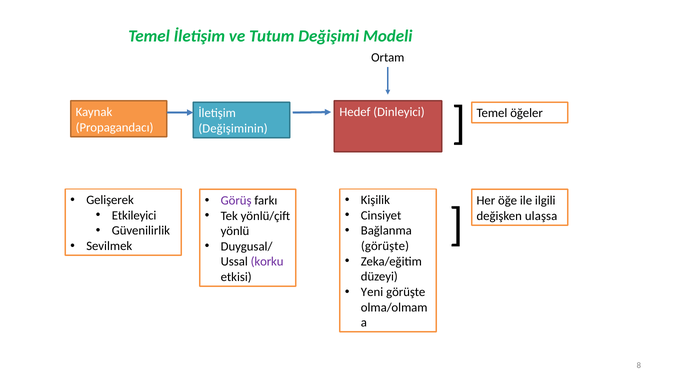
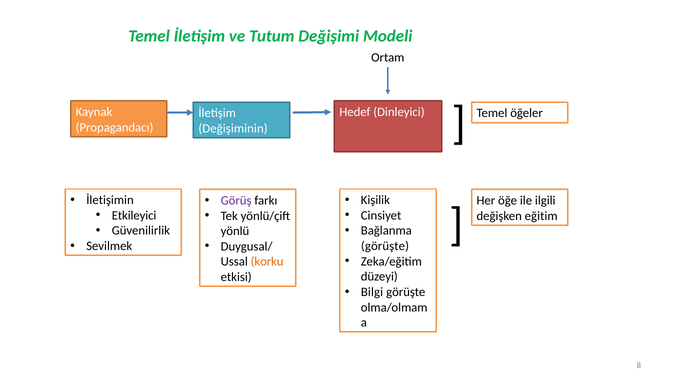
Gelişerek: Gelişerek -> İletişimin
ulaşsa: ulaşsa -> eğitim
korku colour: purple -> orange
Yeni: Yeni -> Bilgi
